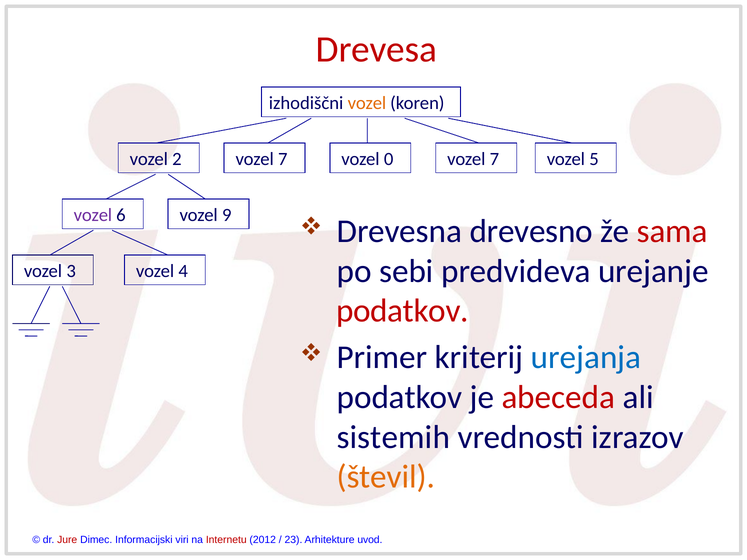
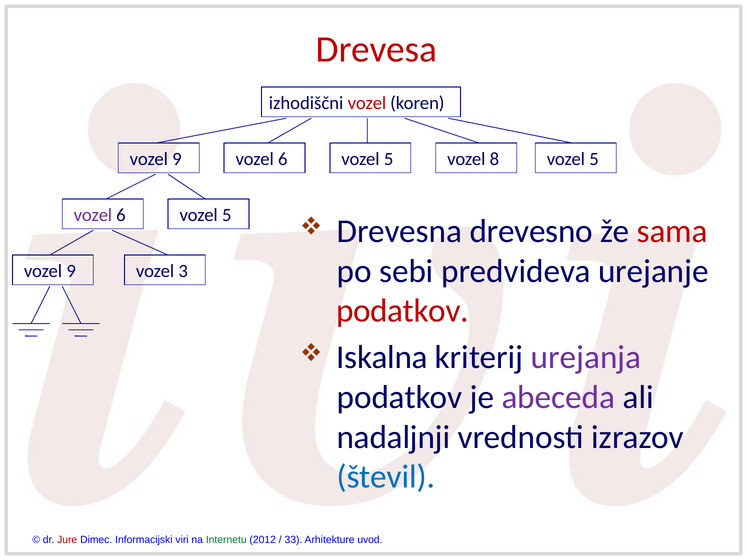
vozel at (367, 103) colour: orange -> red
2 at (177, 159): 2 -> 9
7 at (283, 159): 7 -> 6
0 at (389, 159): 0 -> 5
7 at (494, 159): 7 -> 8
9 at (227, 215): 9 -> 5
3 at (71, 271): 3 -> 9
4: 4 -> 3
Primer: Primer -> Iskalna
urejanja colour: blue -> purple
abeceda colour: red -> purple
sistemih: sistemih -> nadaljnji
števil colour: orange -> blue
Internetu colour: red -> green
23: 23 -> 33
